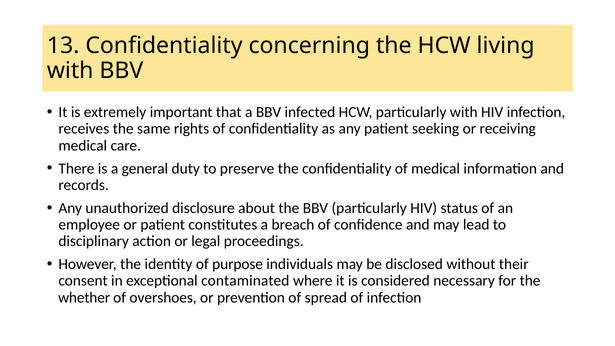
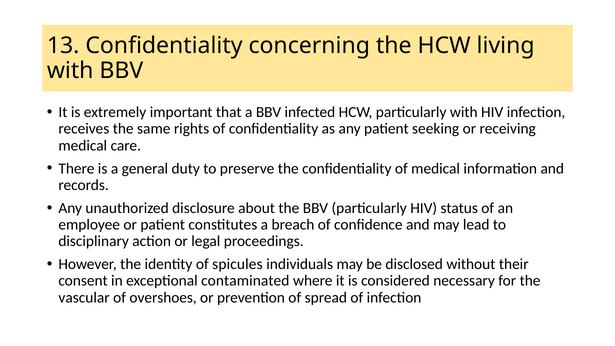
purpose: purpose -> spicules
whether: whether -> vascular
